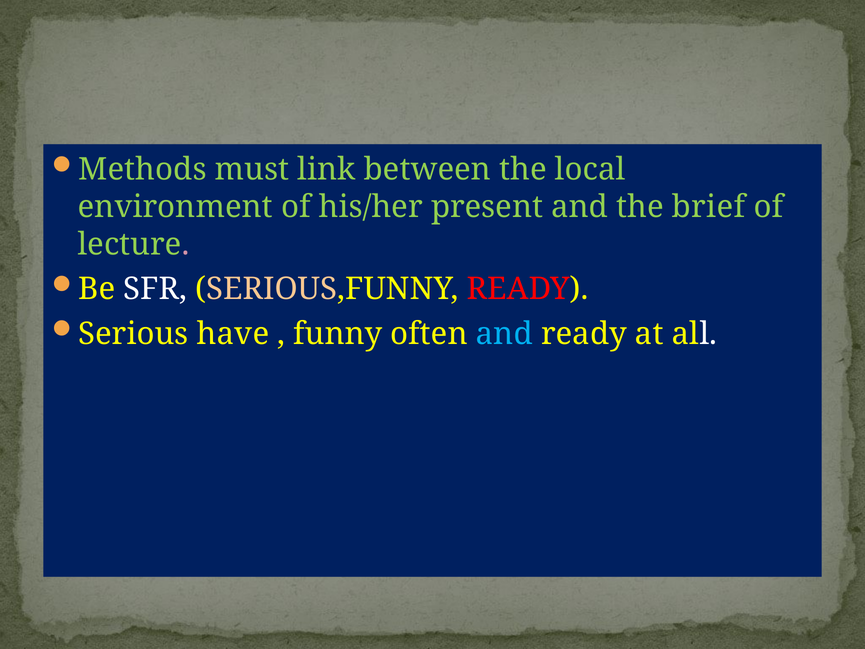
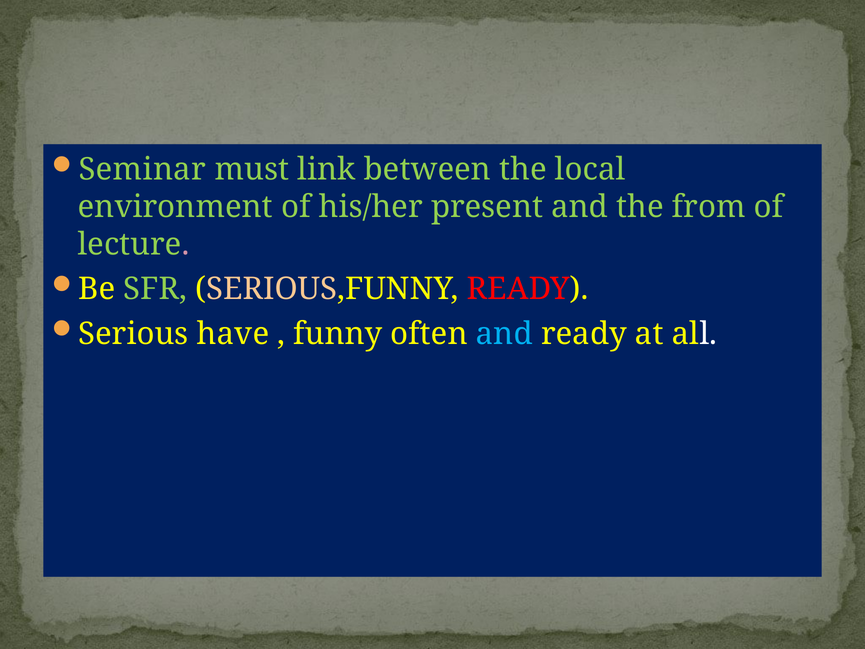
Methods: Methods -> Seminar
brief: brief -> from
SFR colour: white -> light green
